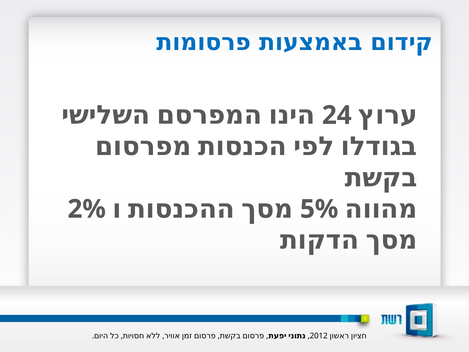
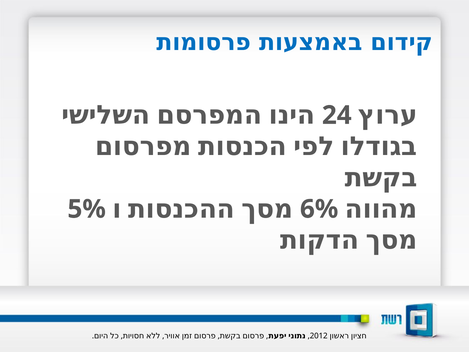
2%: 2% -> 5%
5%: 5% -> 6%
